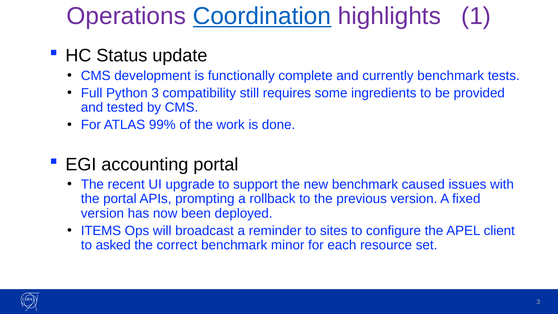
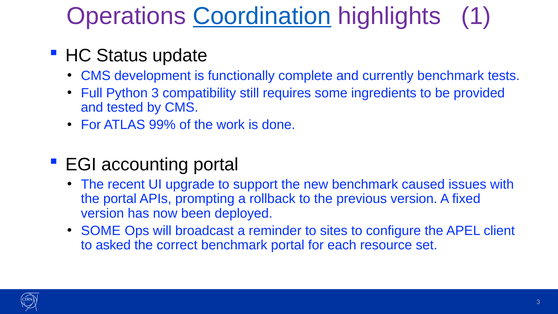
ITEMS at (101, 231): ITEMS -> SOME
benchmark minor: minor -> portal
